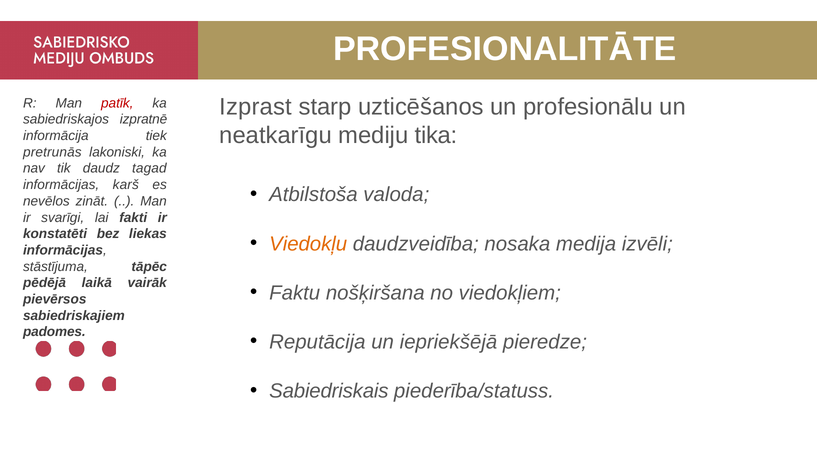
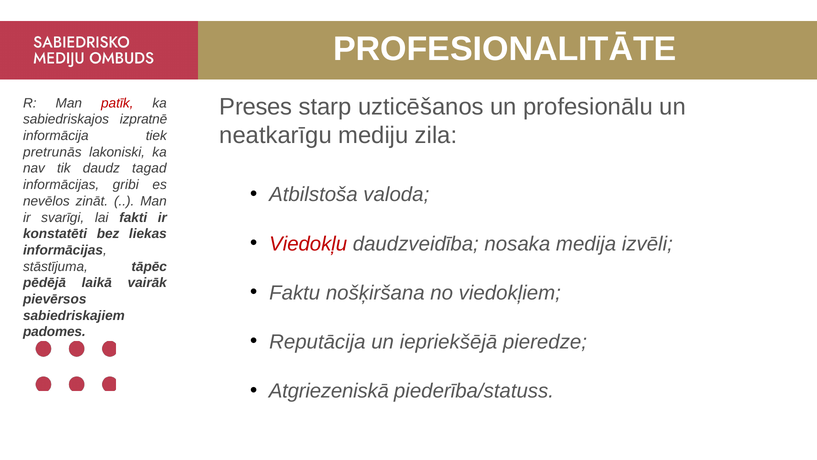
Izprast: Izprast -> Preses
tika: tika -> zila
karš: karš -> gribi
Viedokļu colour: orange -> red
Sabiedriskais: Sabiedriskais -> Atgriezeniskā
